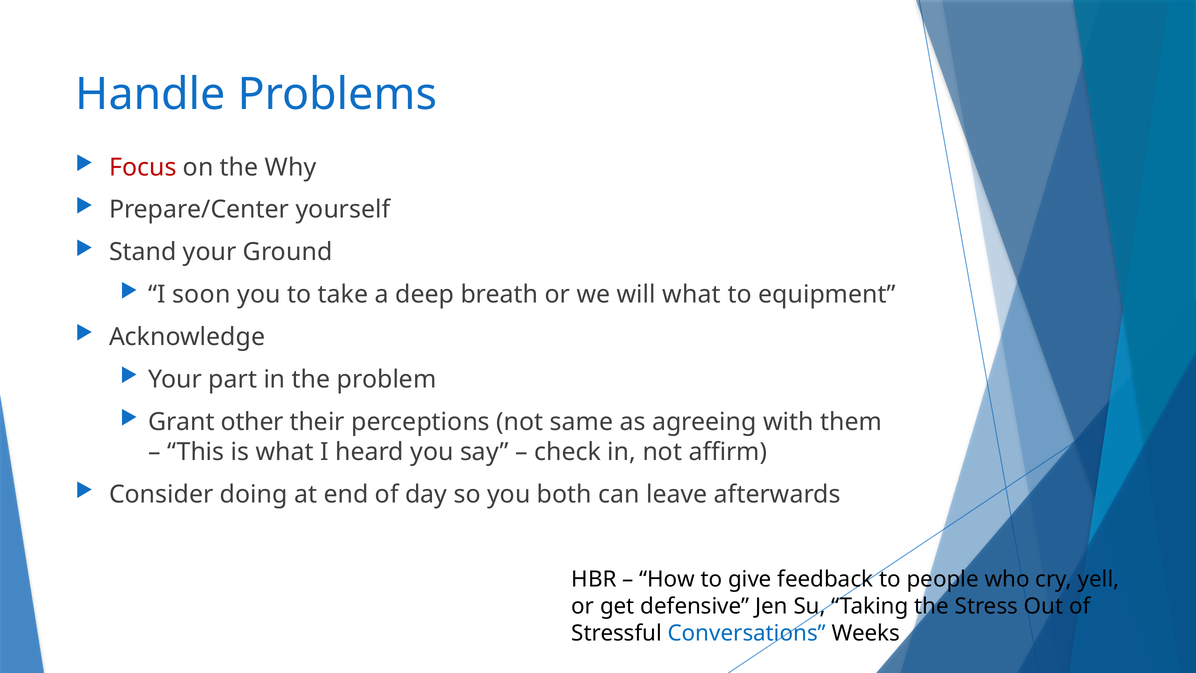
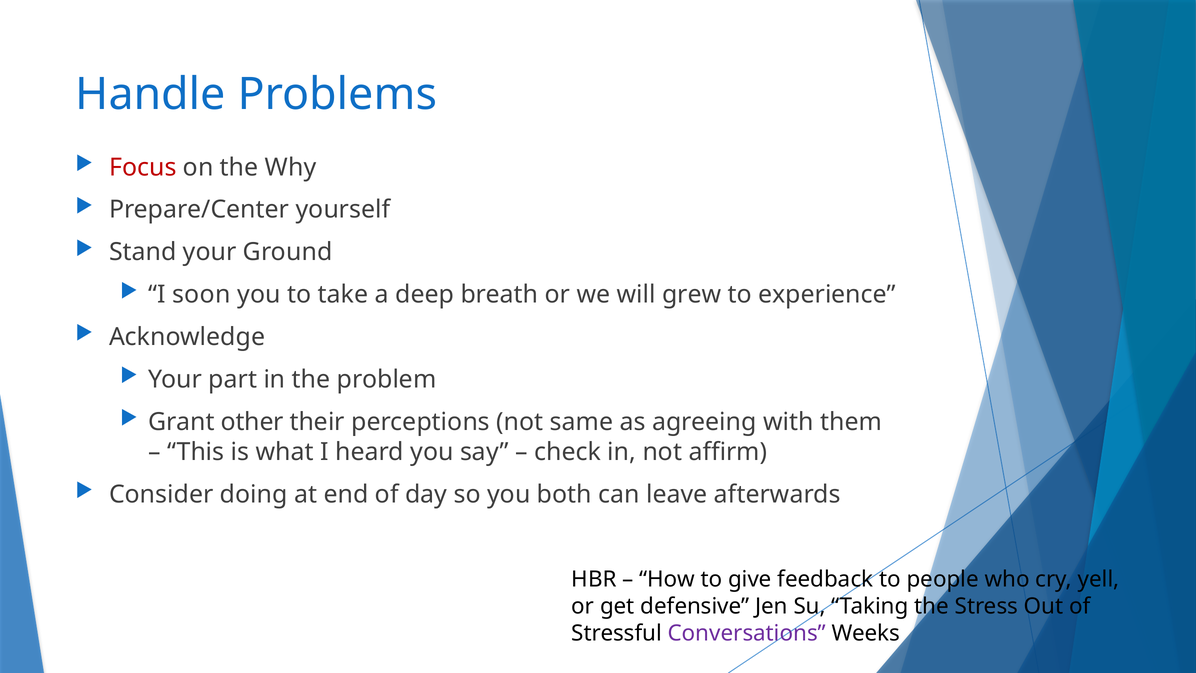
will what: what -> grew
equipment: equipment -> experience
Conversations colour: blue -> purple
